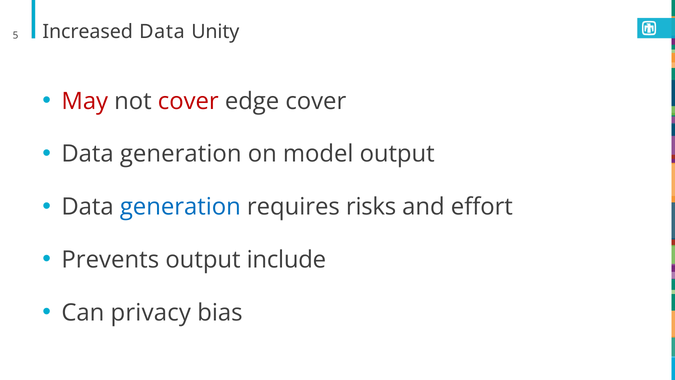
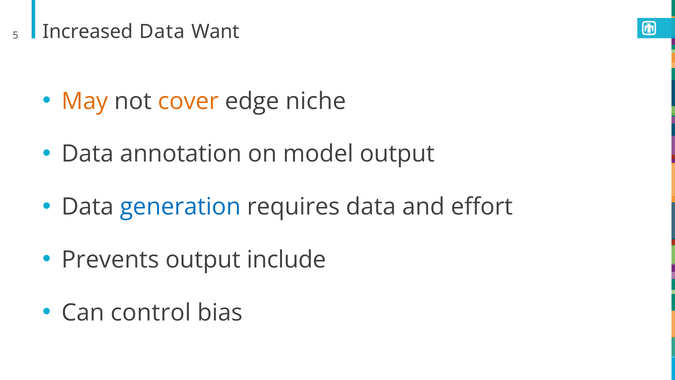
Unity: Unity -> Want
May colour: red -> orange
cover at (188, 101) colour: red -> orange
edge cover: cover -> niche
generation at (181, 154): generation -> annotation
requires risks: risks -> data
privacy: privacy -> control
